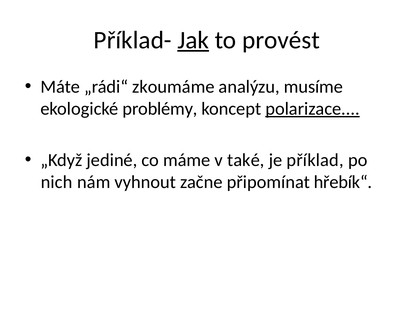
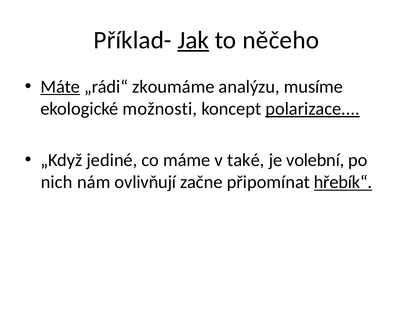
provést: provést -> něčeho
Máte underline: none -> present
problémy: problémy -> možnosti
příklad: příklad -> volební
vyhnout: vyhnout -> ovlivňují
hřebík“ underline: none -> present
